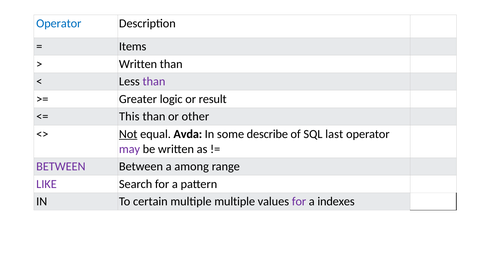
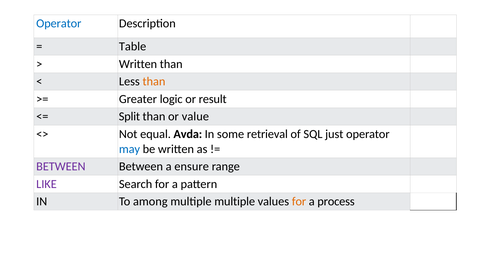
Items: Items -> Table
than at (154, 81) colour: purple -> orange
This: This -> Split
other: other -> value
Not underline: present -> none
describe: describe -> retrieval
last: last -> just
may colour: purple -> blue
among: among -> ensure
certain: certain -> among
for at (299, 201) colour: purple -> orange
indexes: indexes -> process
